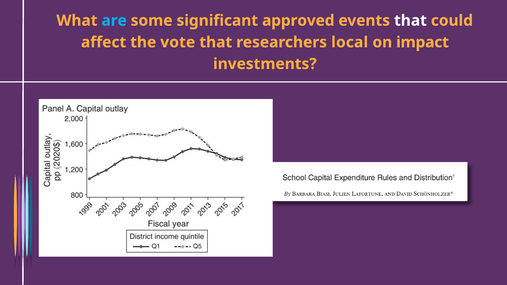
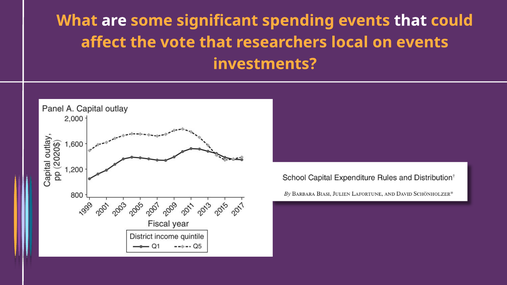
are colour: light blue -> white
approved: approved -> spending
on impact: impact -> events
